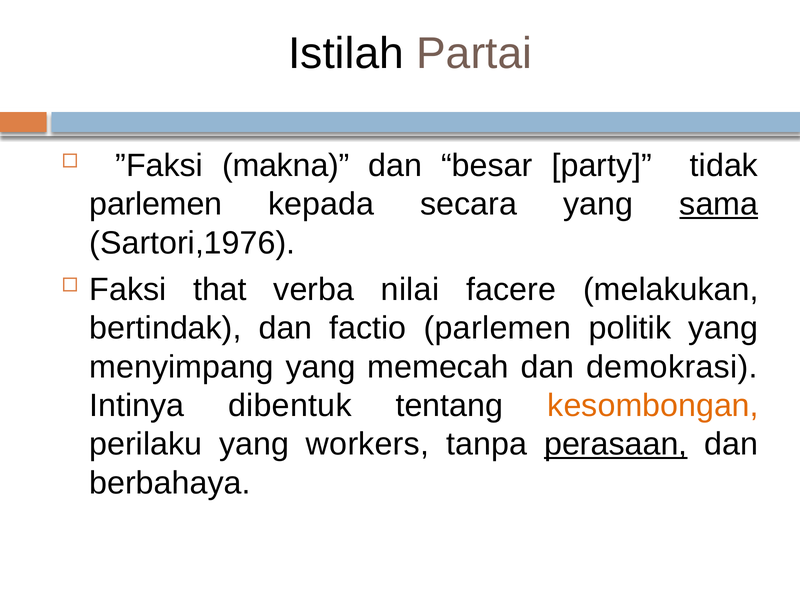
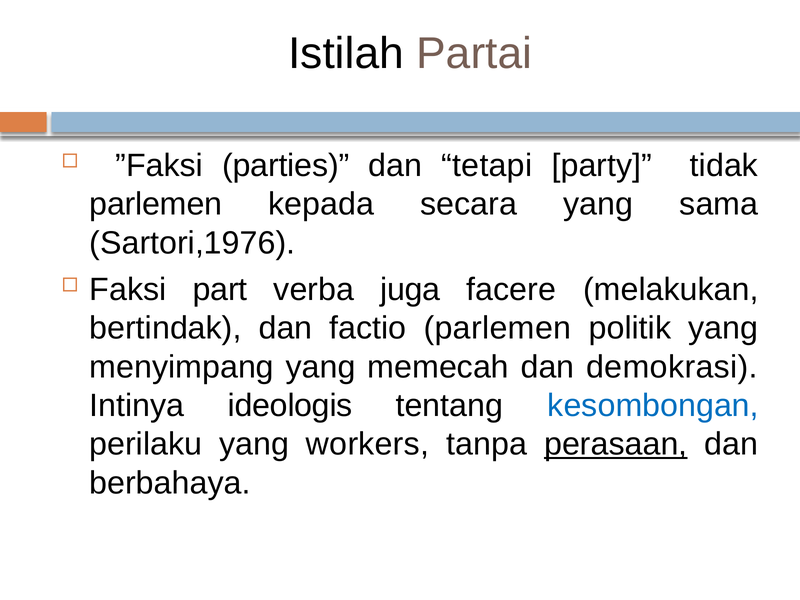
makna: makna -> parties
besar: besar -> tetapi
sama underline: present -> none
that: that -> part
nilai: nilai -> juga
dibentuk: dibentuk -> ideologis
kesombongan colour: orange -> blue
